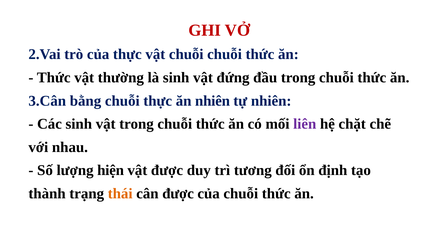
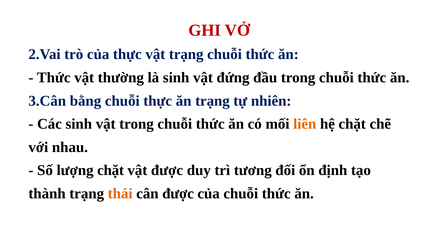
vật chuỗi: chuỗi -> trạng
ăn nhiên: nhiên -> trạng
liên colour: purple -> orange
lượng hiện: hiện -> chặt
